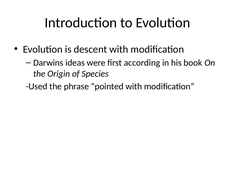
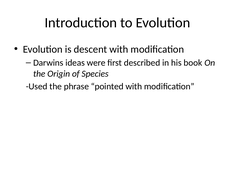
according: according -> described
